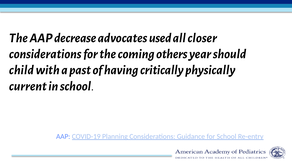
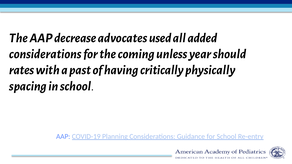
closer: closer -> added
others: others -> unless
child: child -> rates
current: current -> spacing
